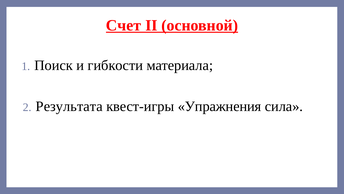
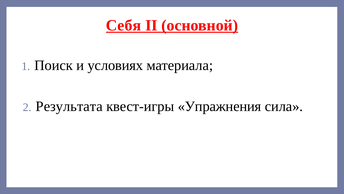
Счет: Счет -> Себя
гибкости: гибкости -> условиях
